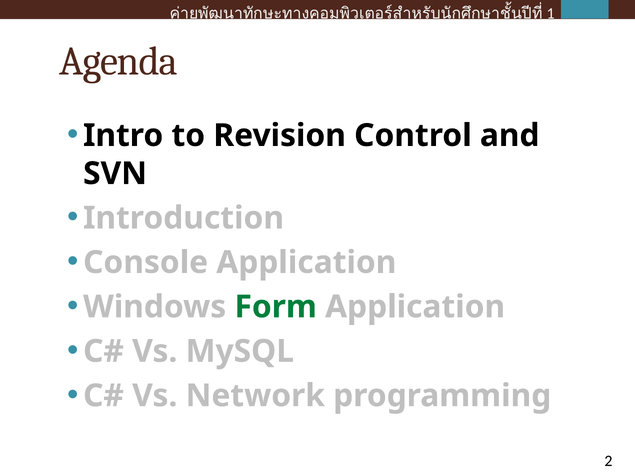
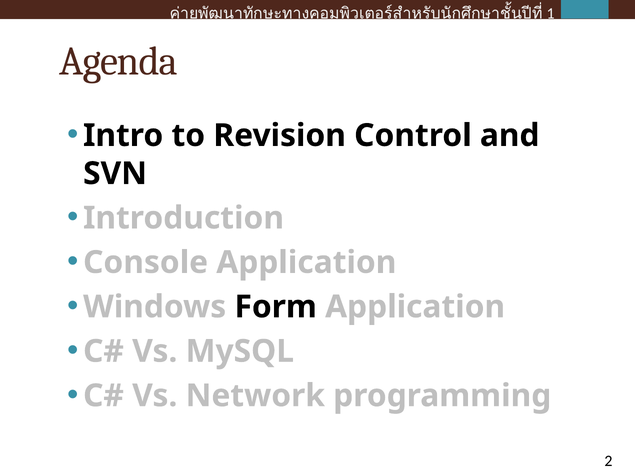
Form colour: green -> black
